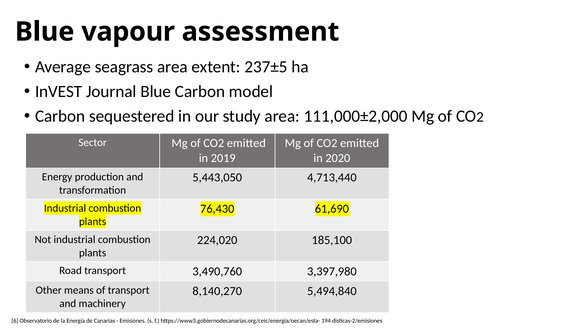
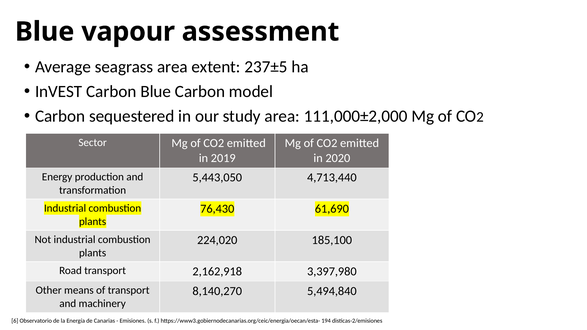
InVEST Journal: Journal -> Carbon
3,490,760: 3,490,760 -> 2,162,918
